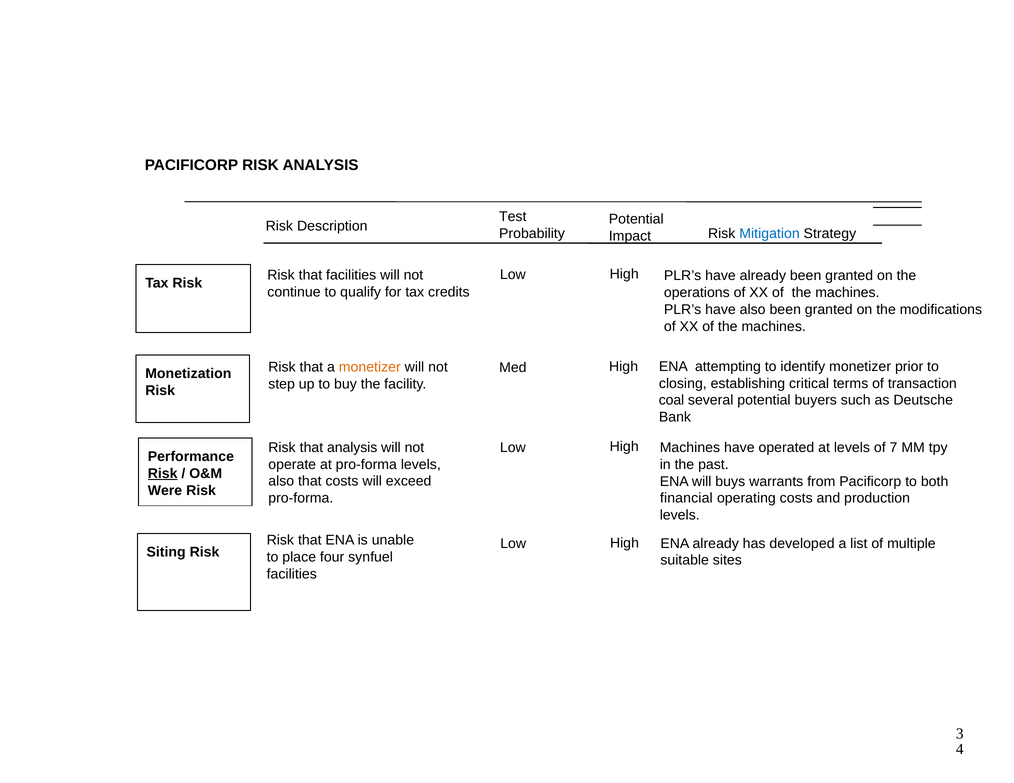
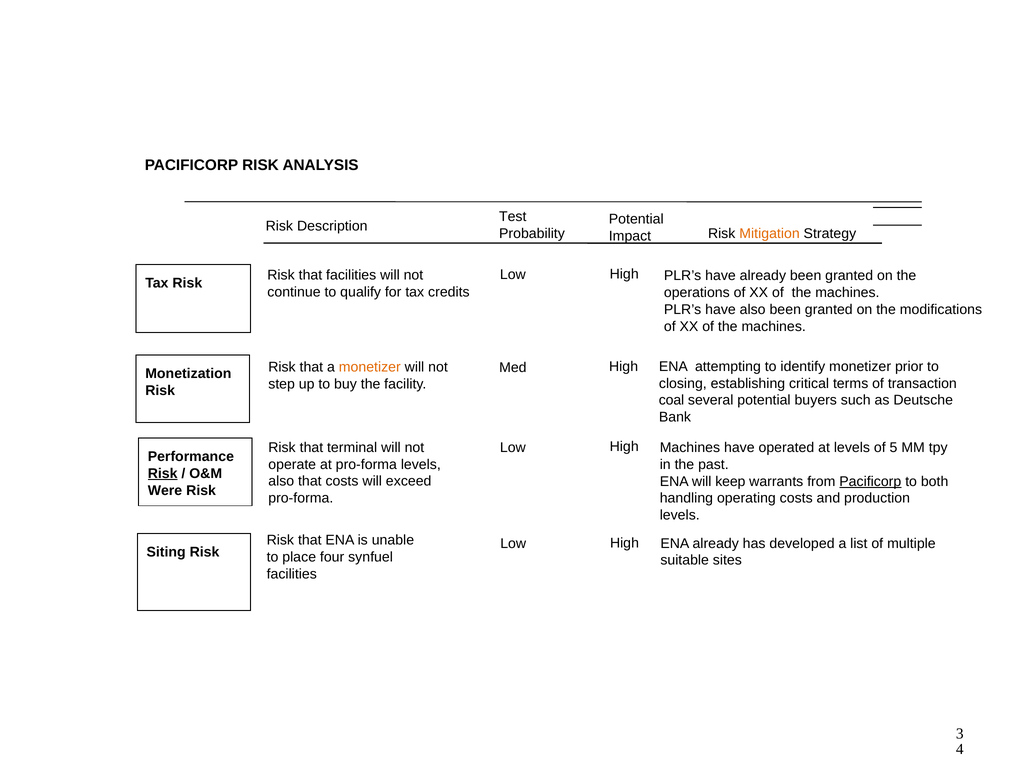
Mitigation colour: blue -> orange
that analysis: analysis -> terminal
7: 7 -> 5
buys: buys -> keep
Pacificorp at (870, 482) underline: none -> present
financial: financial -> handling
